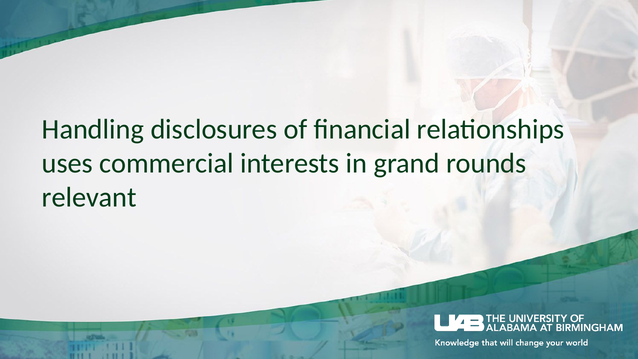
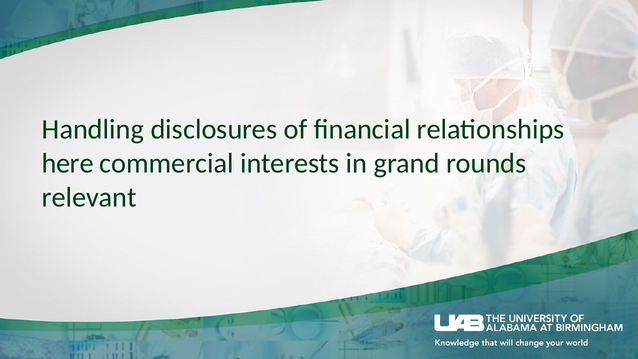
uses: uses -> here
